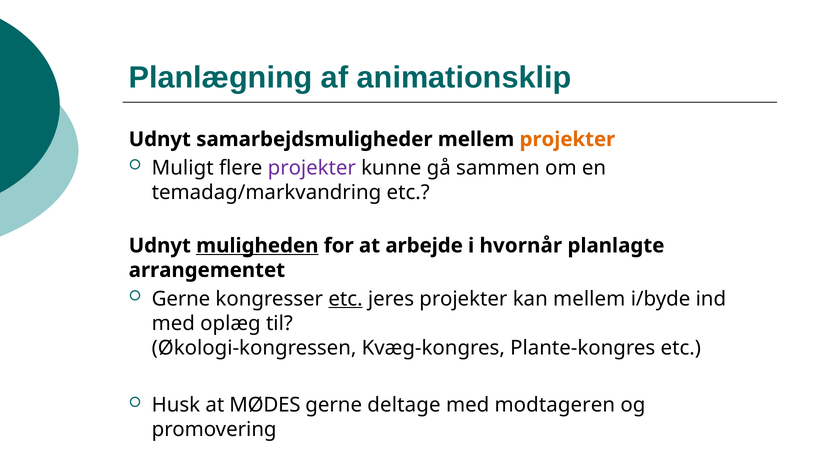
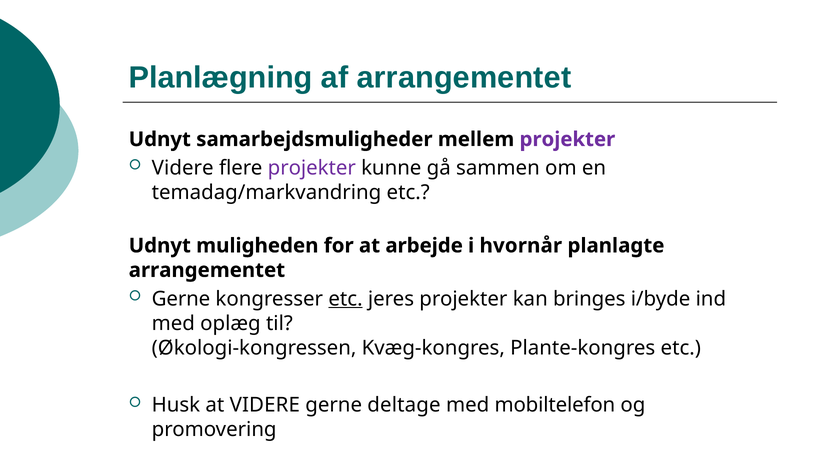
af animationsklip: animationsklip -> arrangementet
projekter at (567, 139) colour: orange -> purple
Muligt at (183, 168): Muligt -> Videre
muligheden underline: present -> none
kan mellem: mellem -> bringes
at MØDES: MØDES -> VIDERE
modtageren: modtageren -> mobiltelefon
